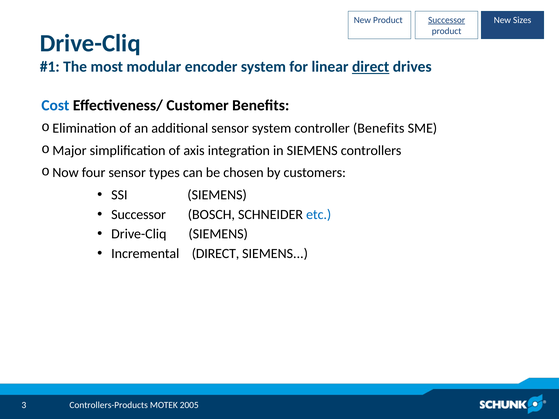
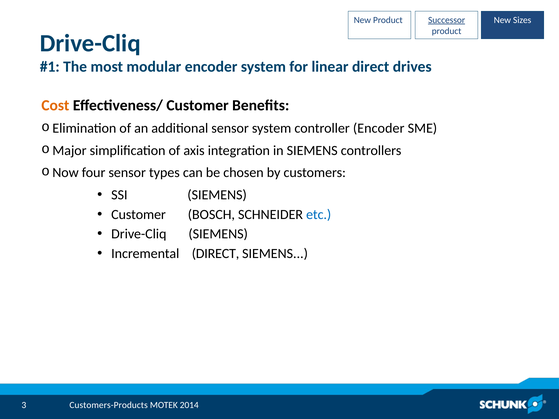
direct at (371, 67) underline: present -> none
Cost colour: blue -> orange
controller Benefits: Benefits -> Encoder
Successor at (139, 215): Successor -> Customer
Controllers-Products: Controllers-Products -> Customers-Products
2005: 2005 -> 2014
